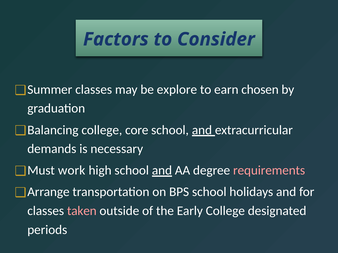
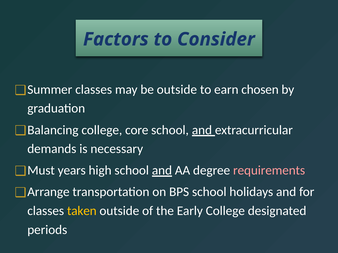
be explore: explore -> outside
work: work -> years
taken colour: pink -> yellow
